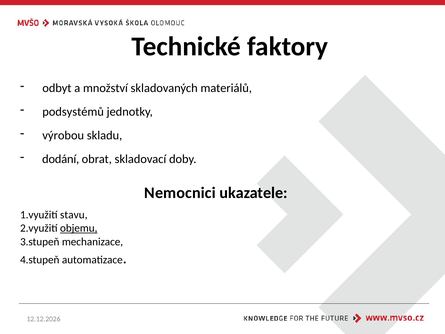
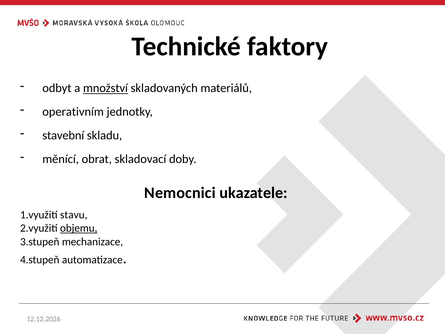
množství underline: none -> present
podsystémů: podsystémů -> operativním
výrobou: výrobou -> stavební
dodání: dodání -> měnící
